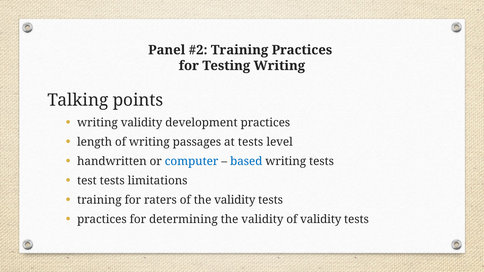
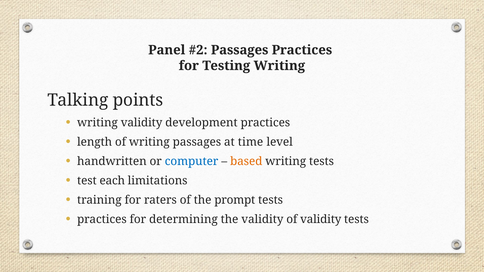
Training at (240, 50): Training -> Passages
at tests: tests -> time
based colour: blue -> orange
test tests: tests -> each
of the validity: validity -> prompt
